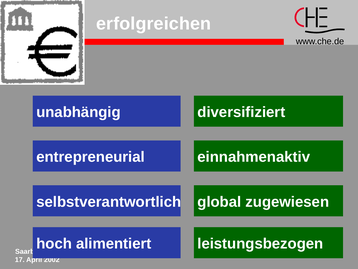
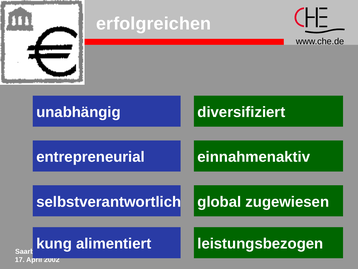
hoch: hoch -> kung
